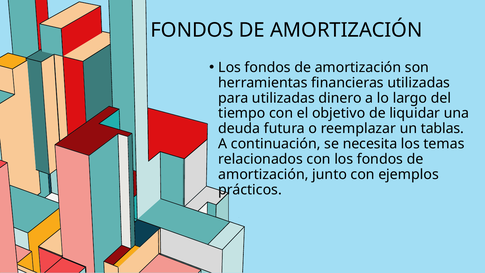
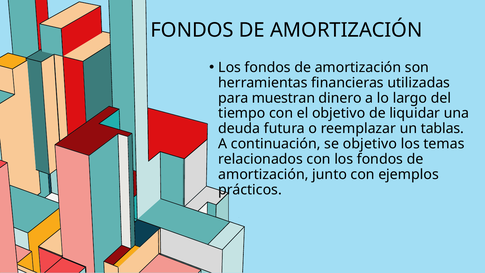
para utilizadas: utilizadas -> muestran
se necesita: necesita -> objetivo
